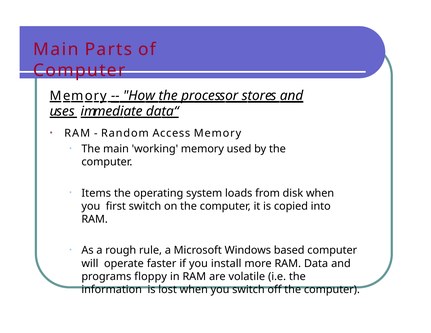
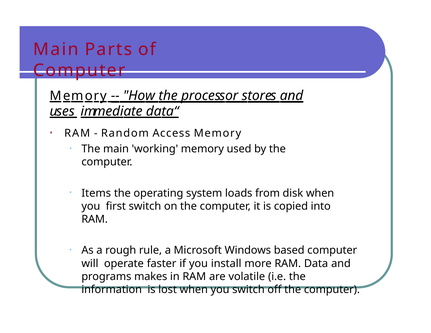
floppy: floppy -> makes
